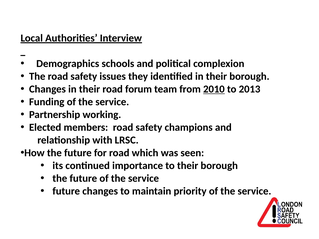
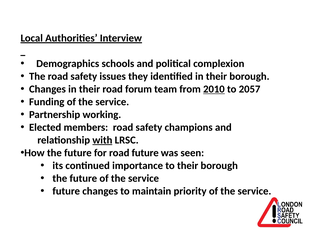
2013: 2013 -> 2057
with underline: none -> present
road which: which -> future
